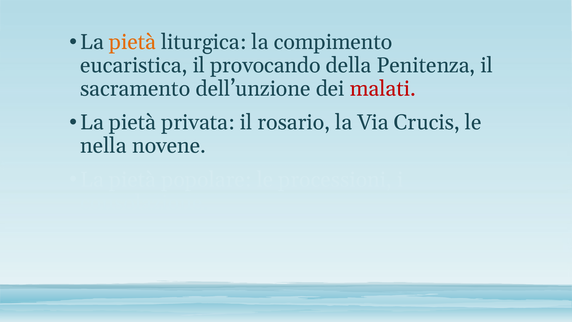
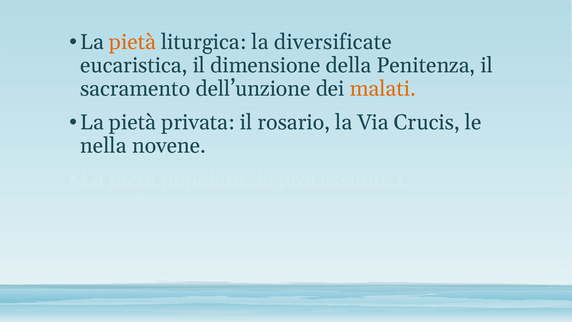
compimento: compimento -> diversificate
provocando: provocando -> dimensione
malati colour: red -> orange
